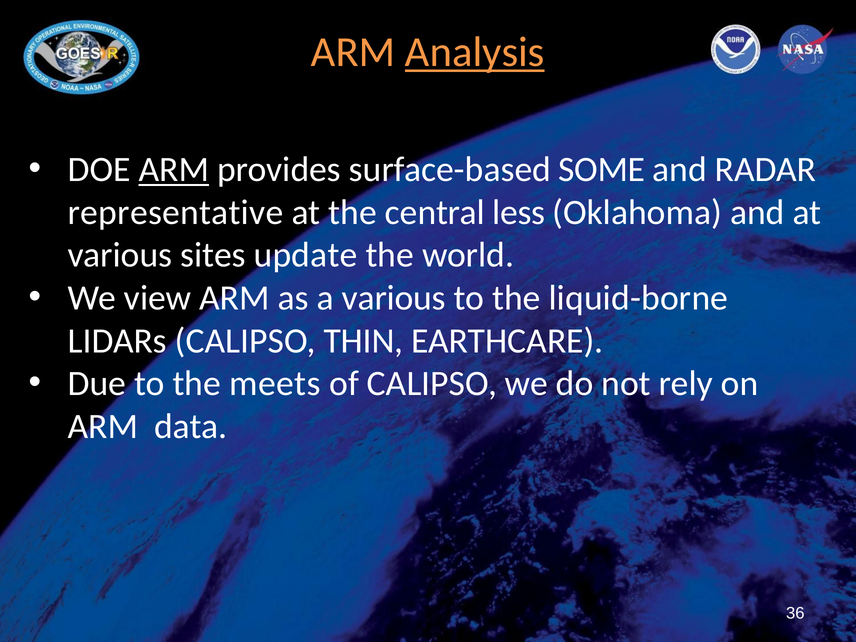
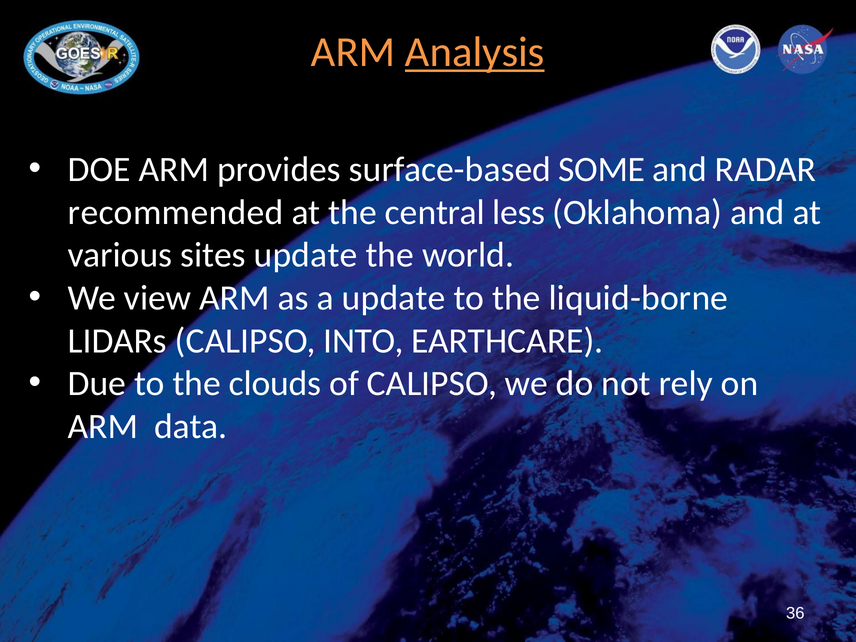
ARM at (174, 170) underline: present -> none
representative: representative -> recommended
a various: various -> update
THIN: THIN -> INTO
meets: meets -> clouds
